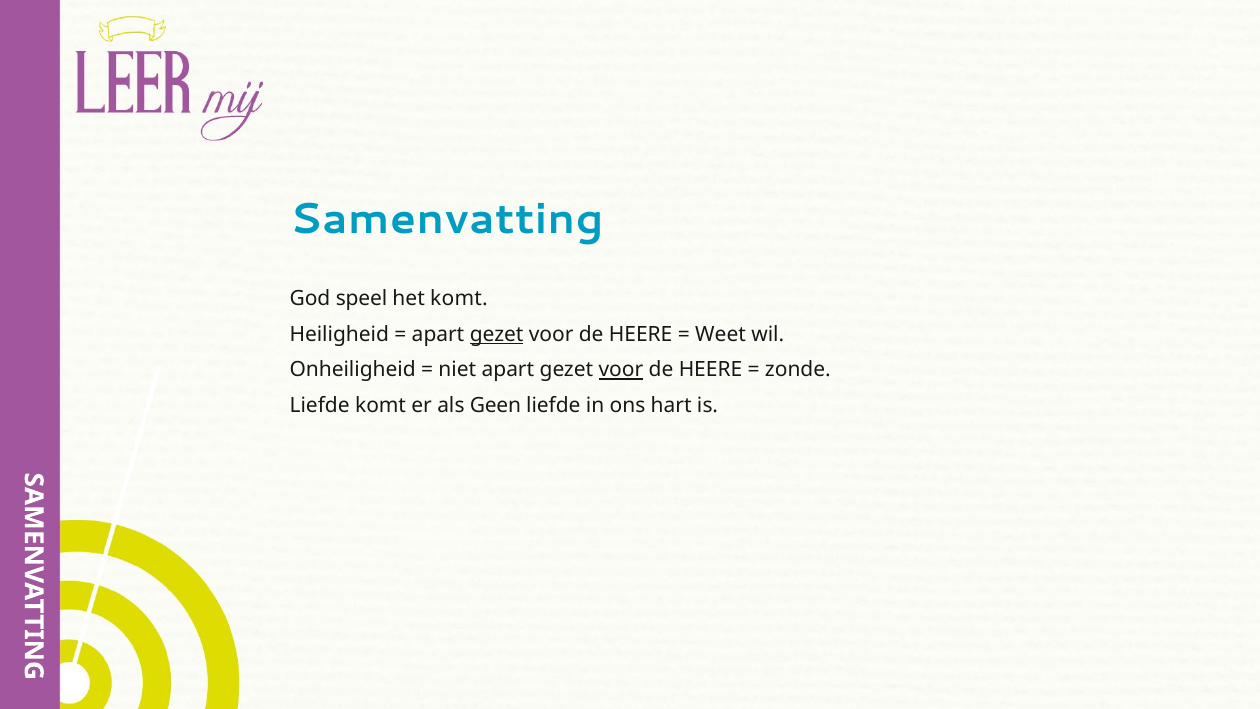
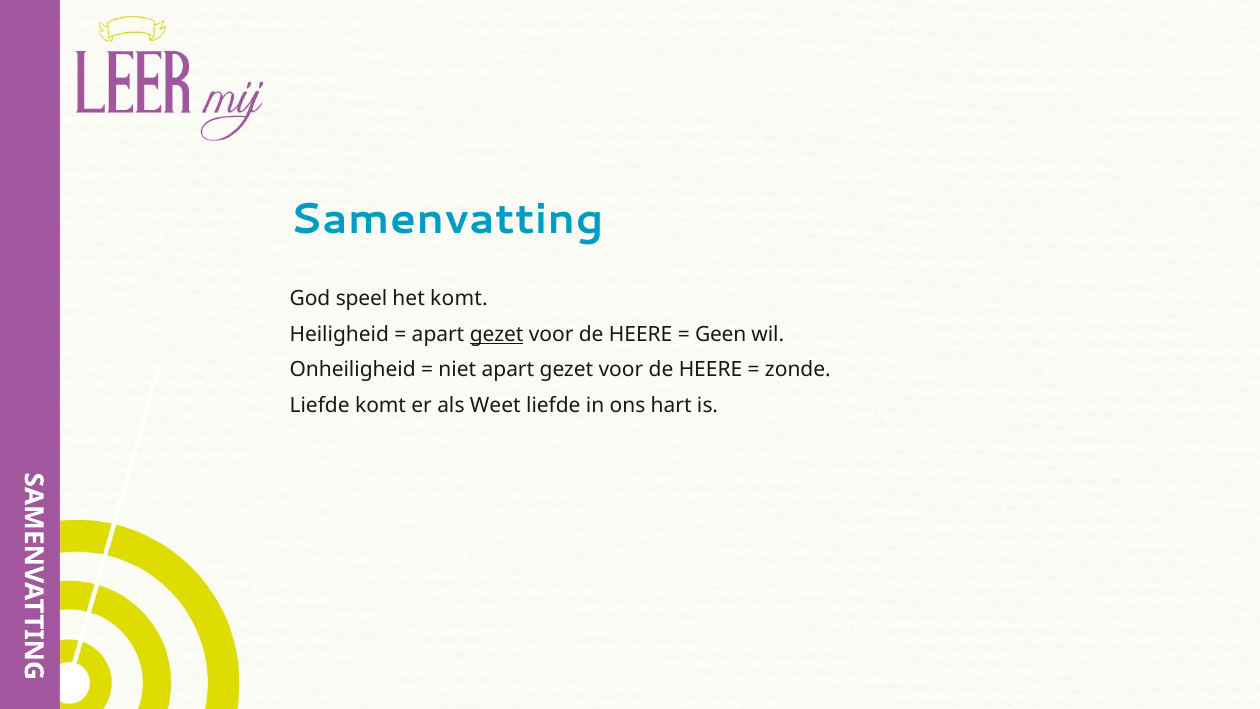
Weet: Weet -> Geen
voor at (621, 370) underline: present -> none
Geen: Geen -> Weet
